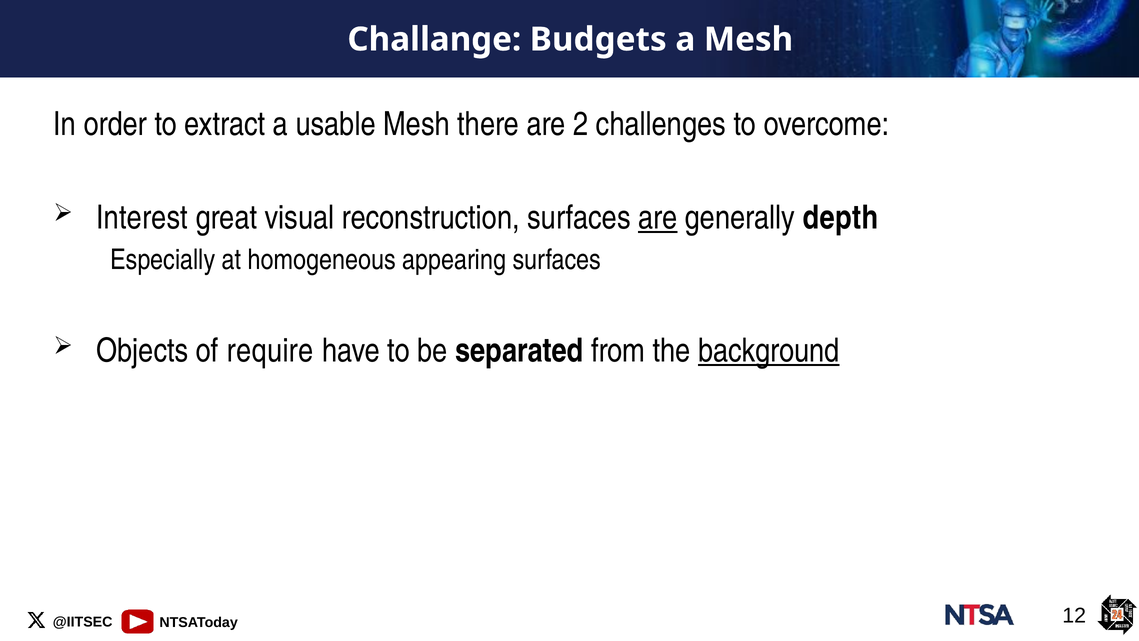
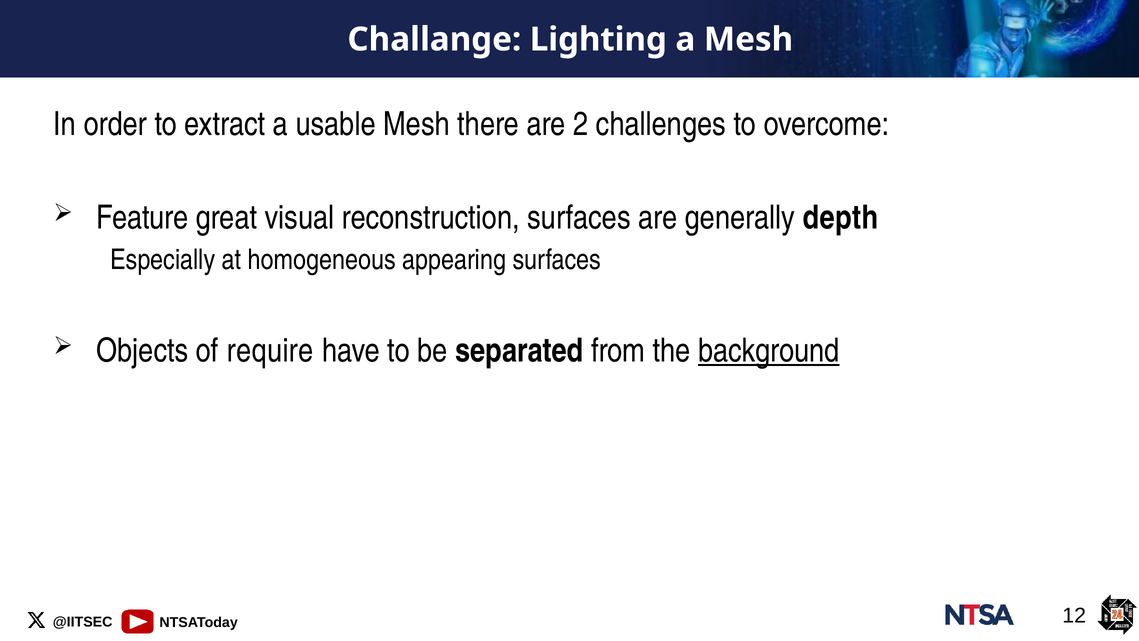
Budgets: Budgets -> Lighting
Interest: Interest -> Feature
are at (658, 217) underline: present -> none
